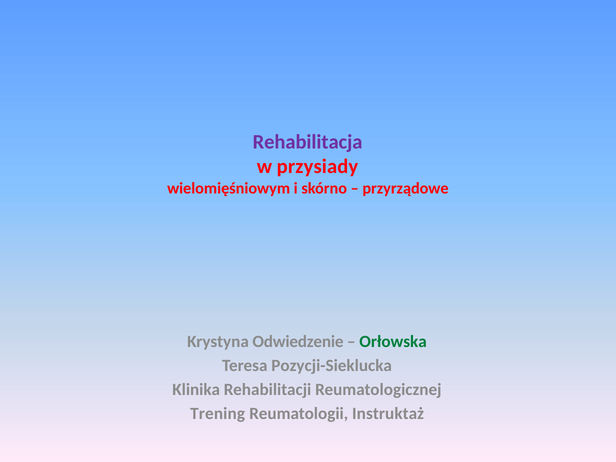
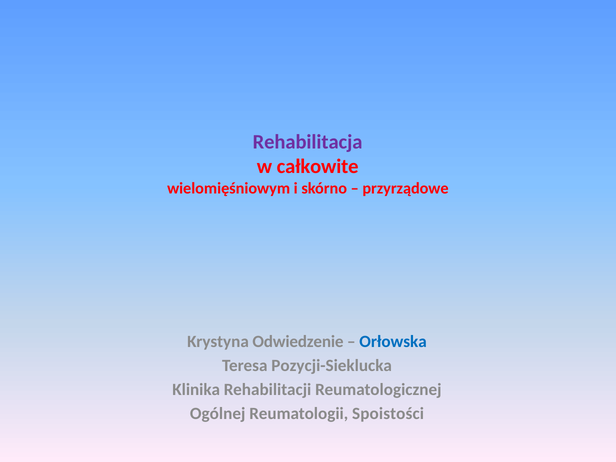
przysiady: przysiady -> całkowite
Orłowska colour: green -> blue
Trening: Trening -> Ogólnej
Instruktaż: Instruktaż -> Spoistości
